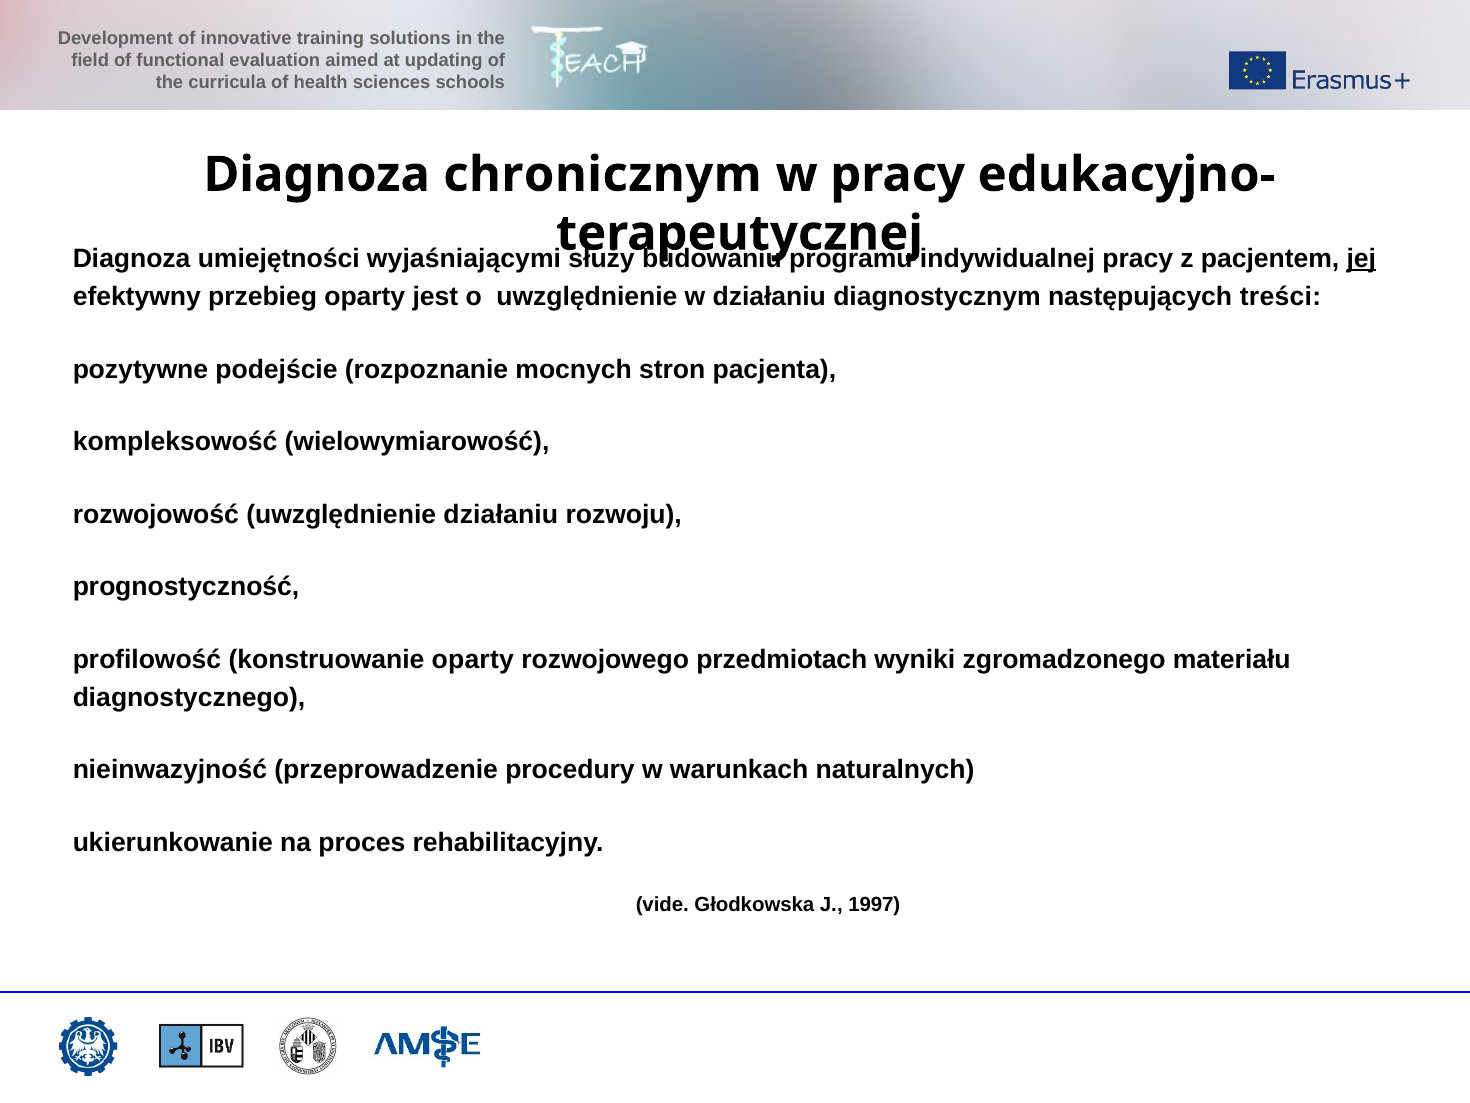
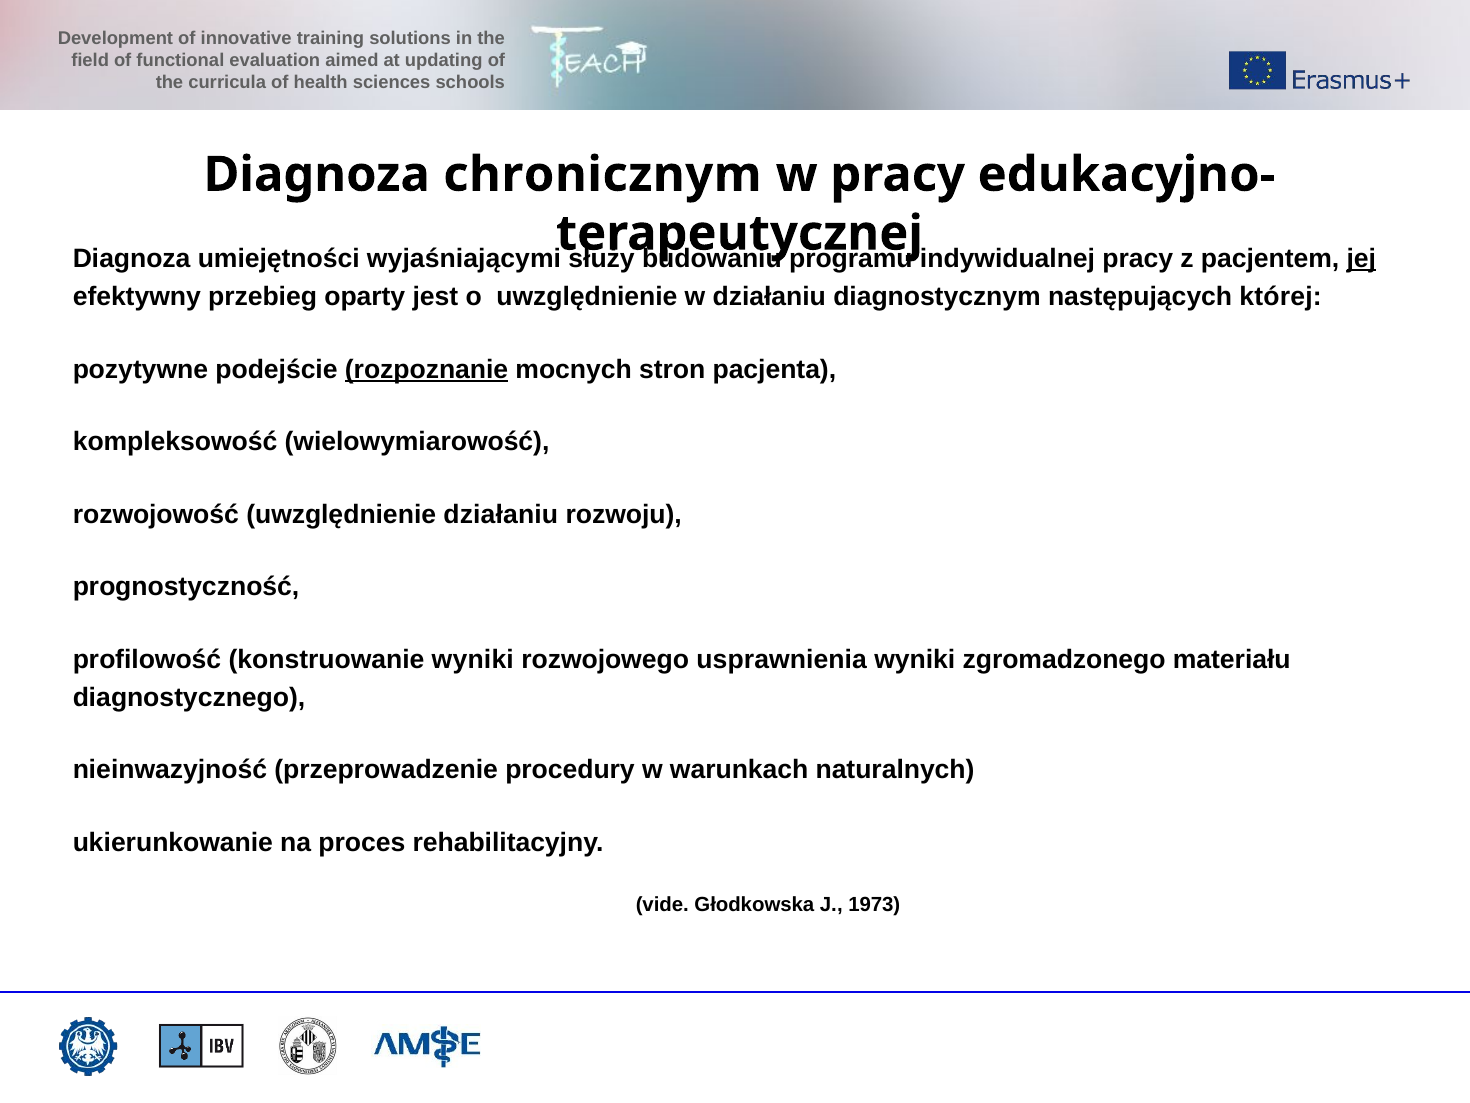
treści: treści -> której
rozpoznanie underline: none -> present
konstruowanie oparty: oparty -> wyniki
przedmiotach: przedmiotach -> usprawnienia
1997: 1997 -> 1973
